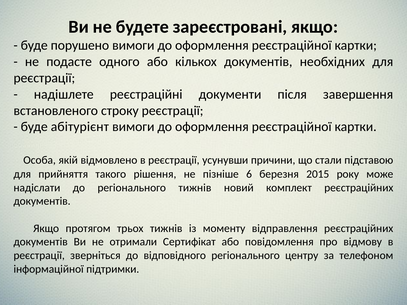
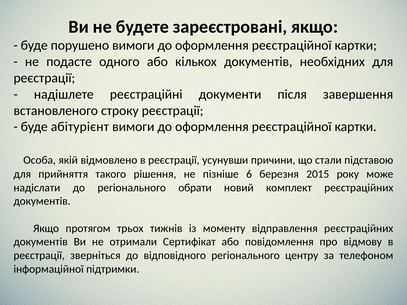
регіонального тижнів: тижнів -> обрати
